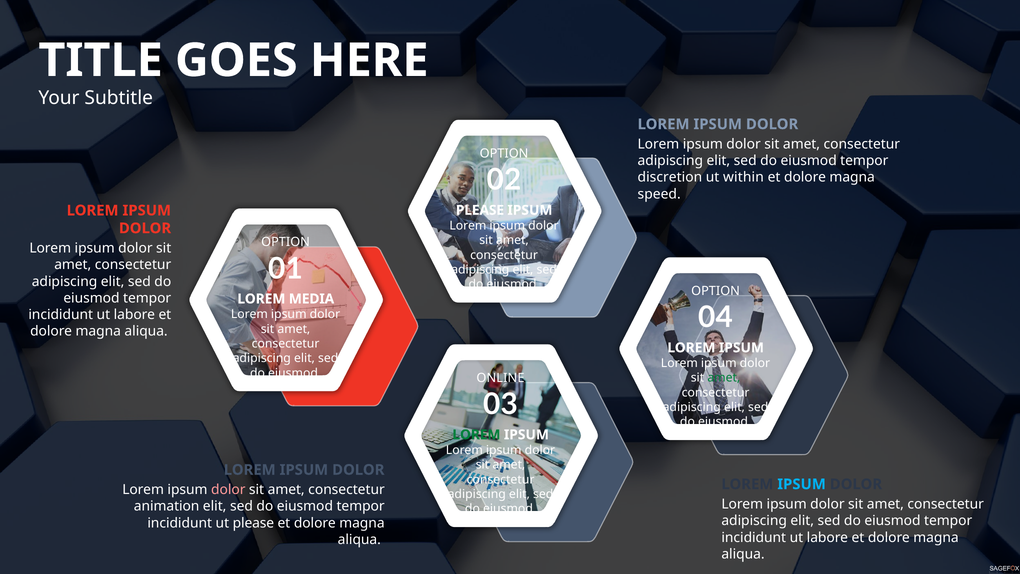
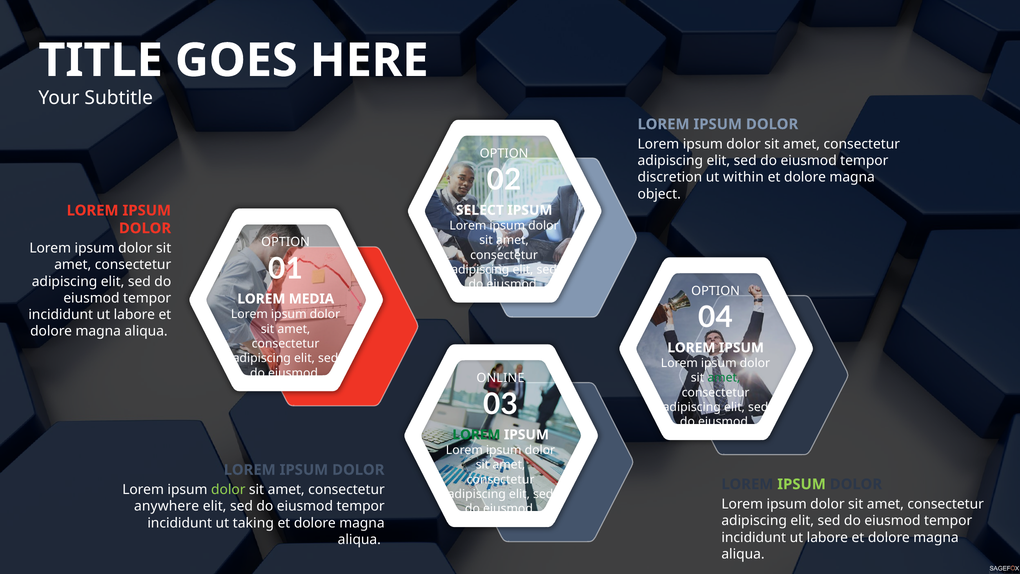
speed: speed -> object
PLEASE at (480, 210): PLEASE -> SELECT
IPSUM at (802, 484) colour: light blue -> light green
dolor at (228, 490) colour: pink -> light green
animation: animation -> anywhere
ut please: please -> taking
